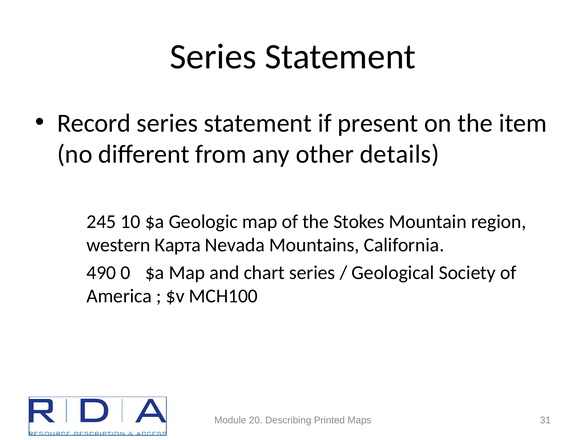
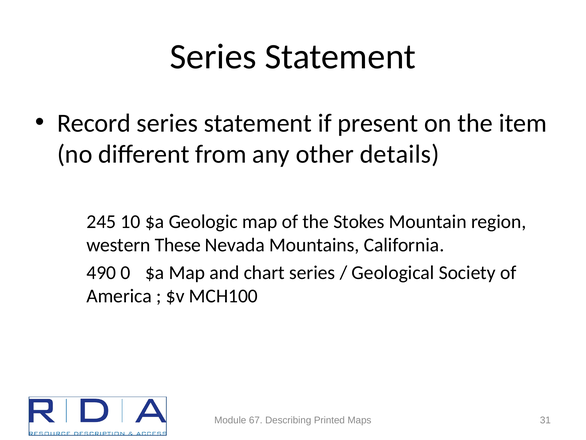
Карта: Карта -> These
20: 20 -> 67
